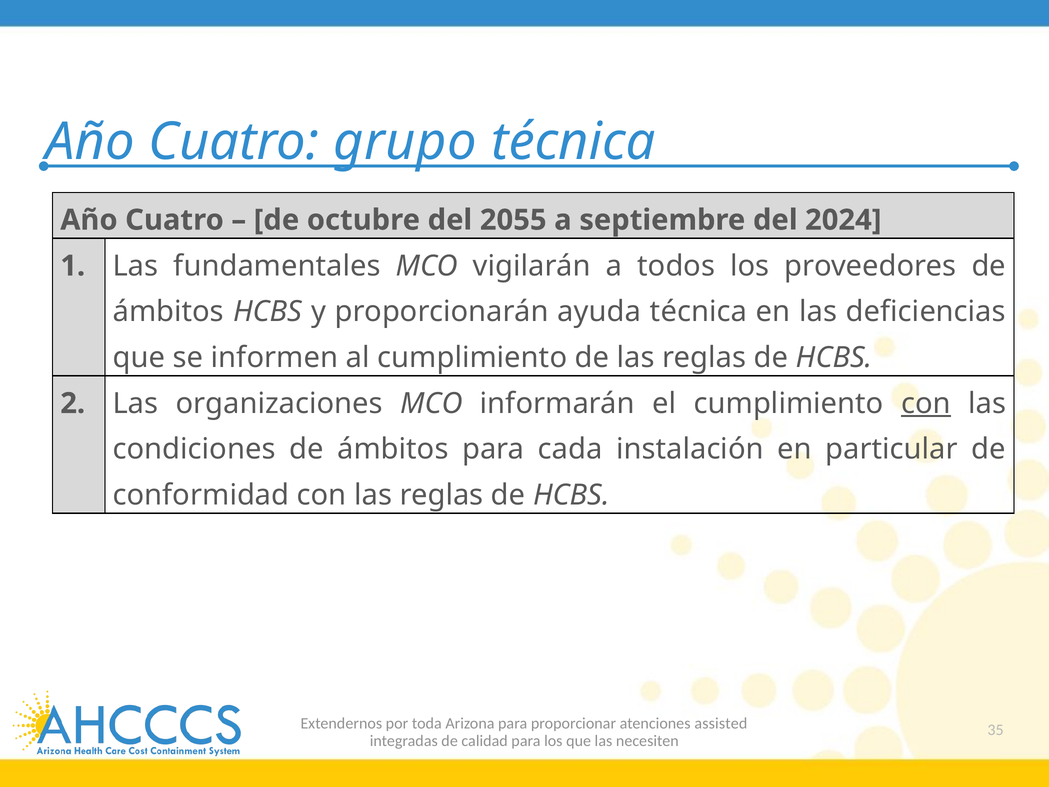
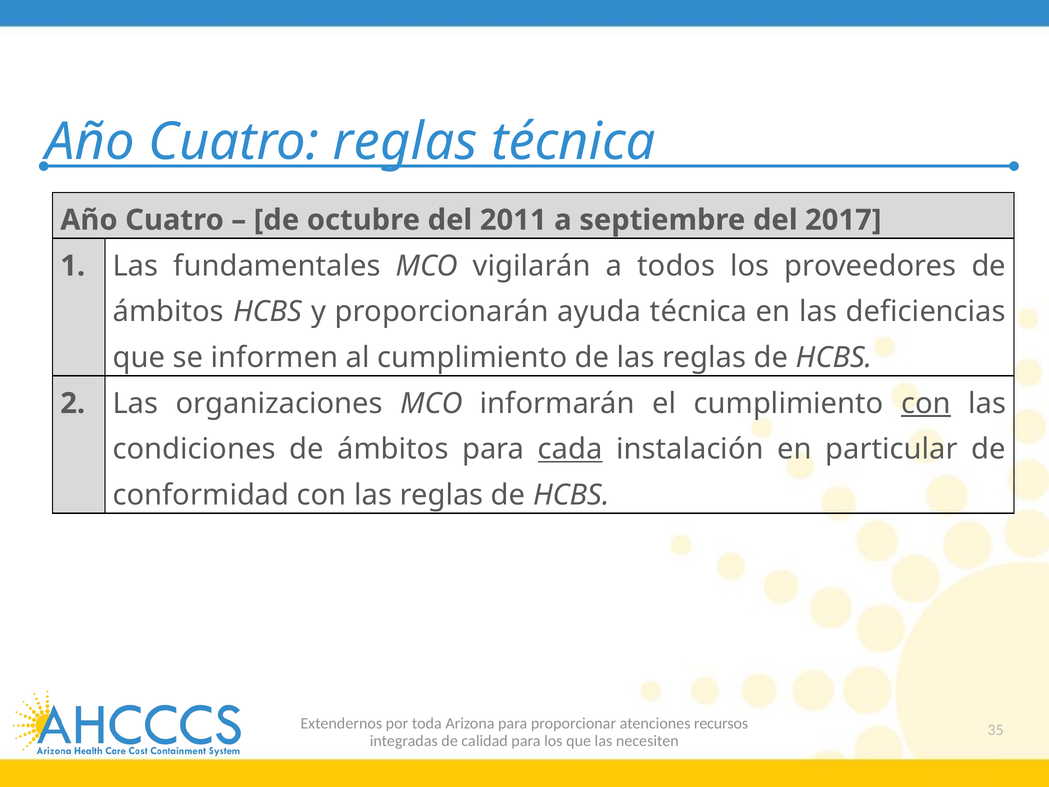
Cuatro grupo: grupo -> reglas
2055: 2055 -> 2011
2024: 2024 -> 2017
cada underline: none -> present
assisted: assisted -> recursos
